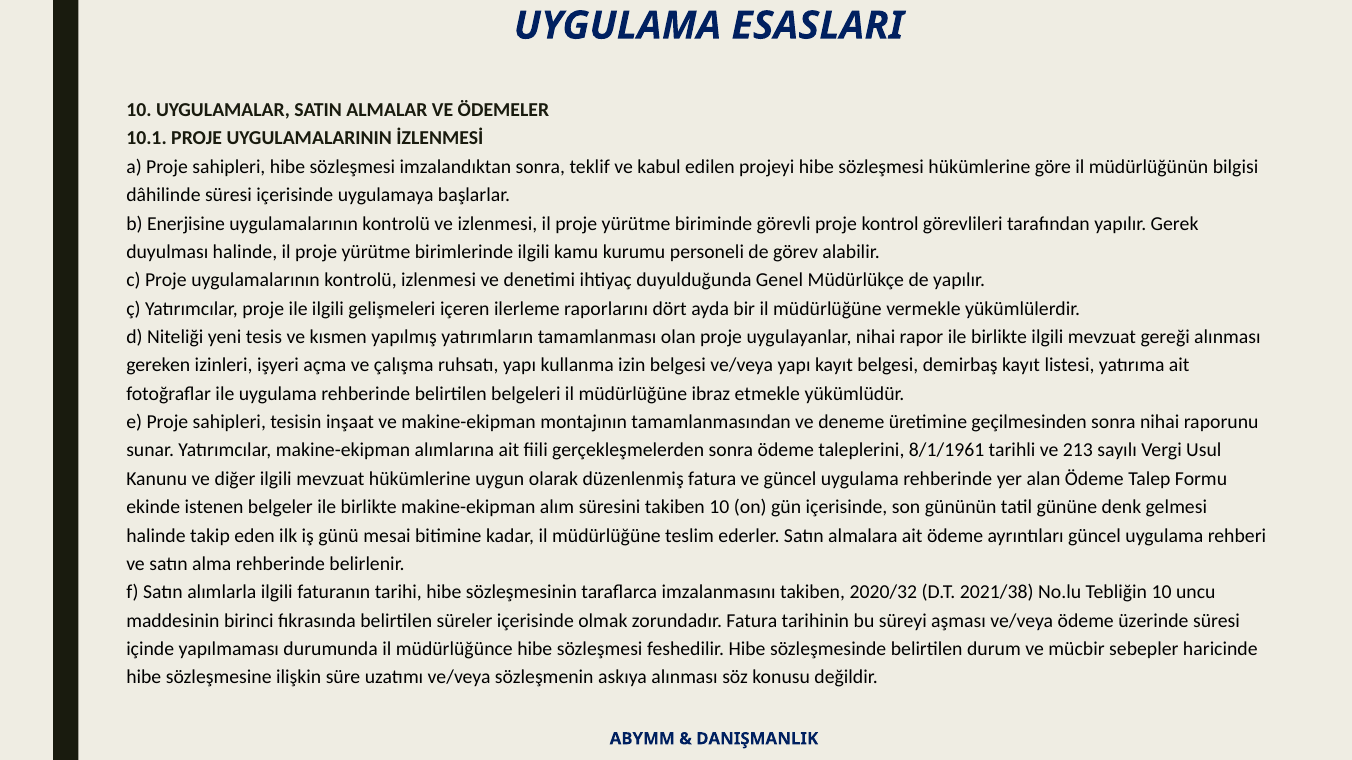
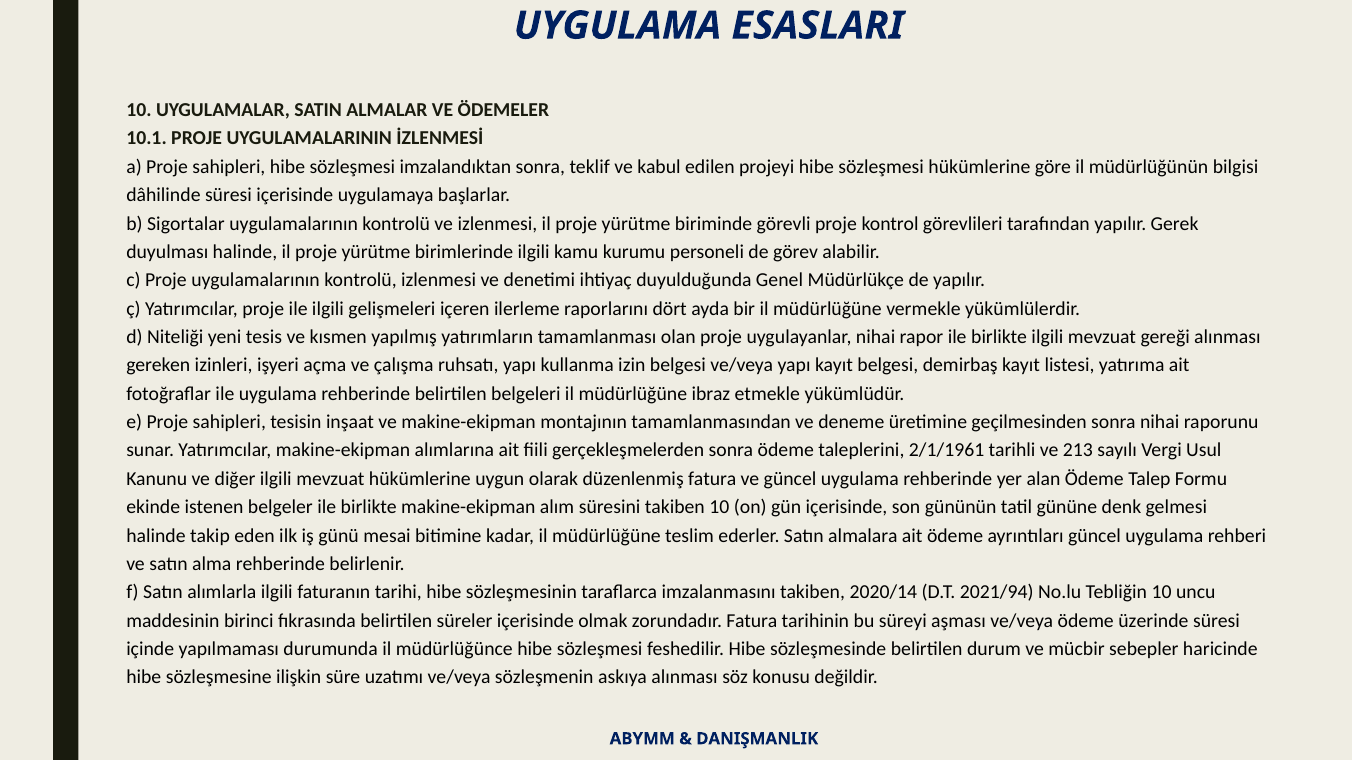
Enerjisine: Enerjisine -> Sigortalar
8/1/1961: 8/1/1961 -> 2/1/1961
2020/32: 2020/32 -> 2020/14
2021/38: 2021/38 -> 2021/94
